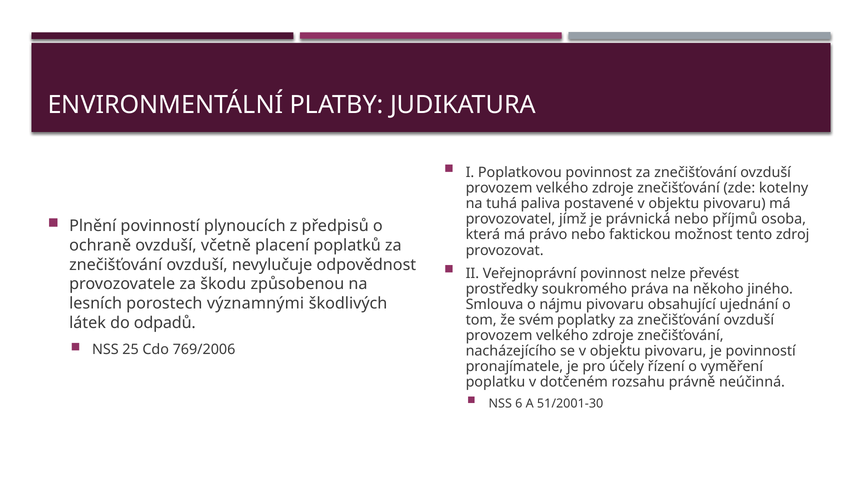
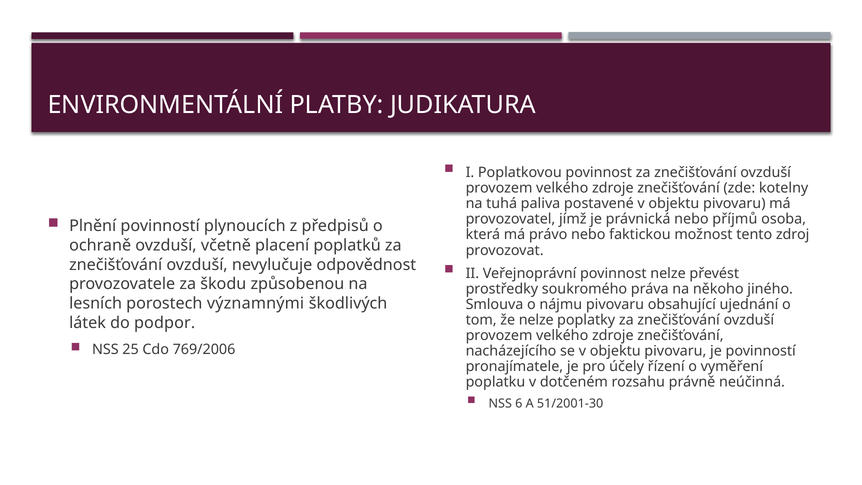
že svém: svém -> nelze
odpadů: odpadů -> podpor
